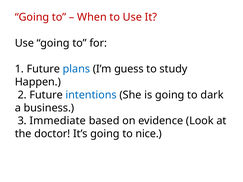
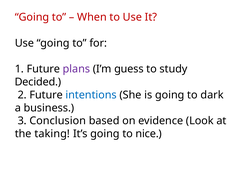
plans colour: blue -> purple
Happen: Happen -> Decided
Immediate: Immediate -> Conclusion
doctor: doctor -> taking
